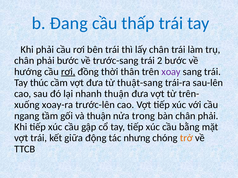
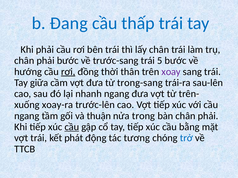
2: 2 -> 5
thúc: thúc -> giữa
thuật-sang: thuật-sang -> trong-sang
nhanh thuận: thuận -> ngang
cầu at (72, 127) underline: none -> present
giữa: giữa -> phát
nhưng: nhưng -> tương
trở colour: orange -> blue
